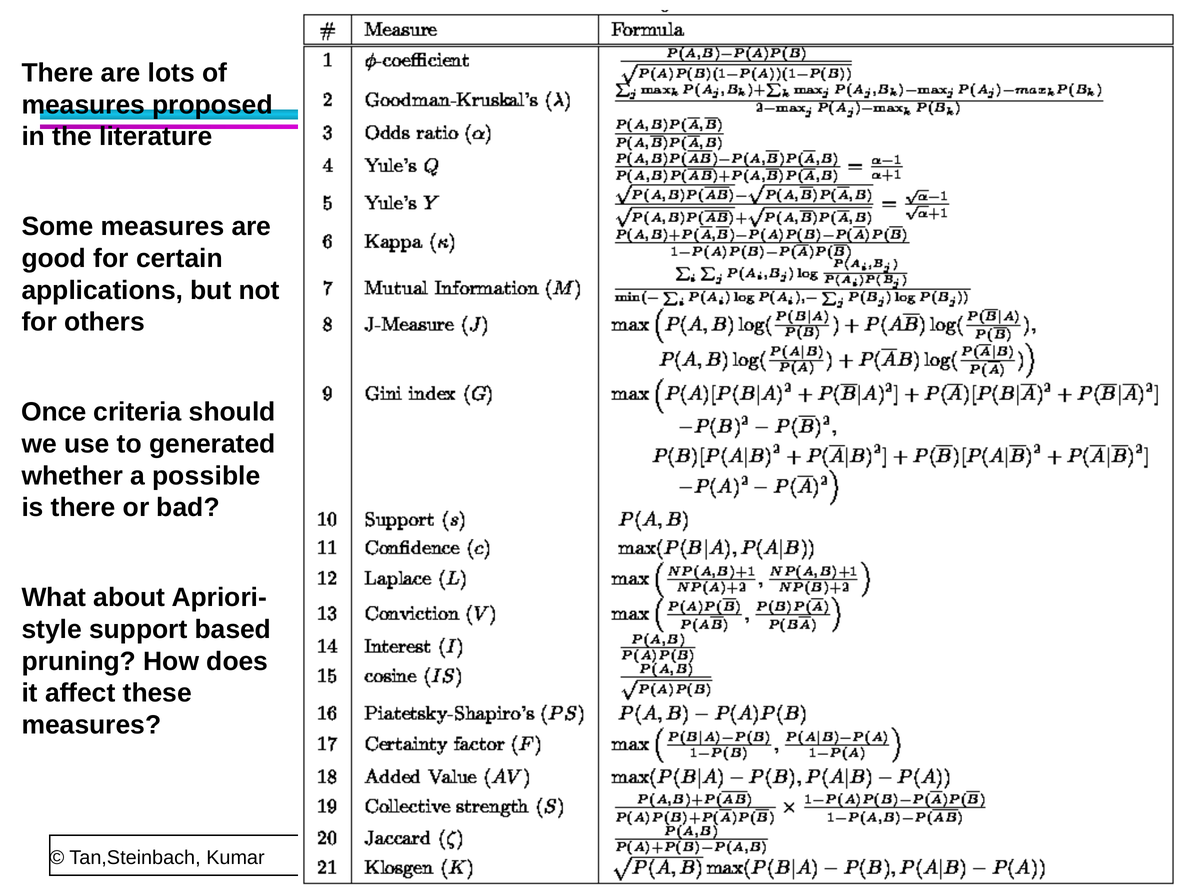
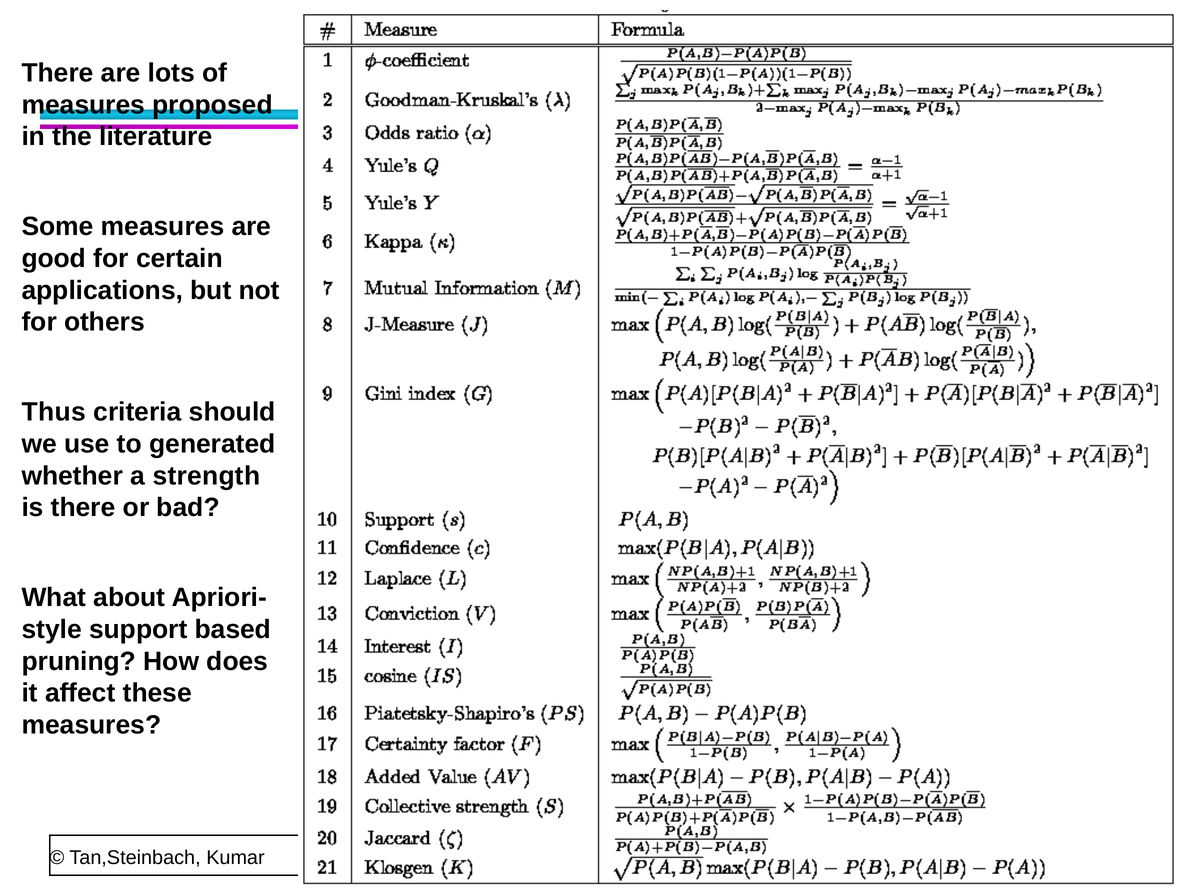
Once: Once -> Thus
possible: possible -> strength
